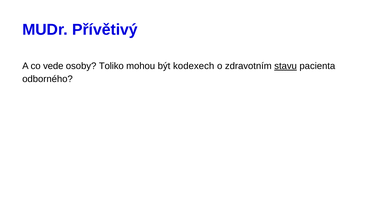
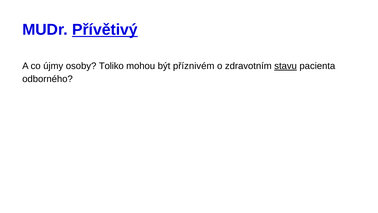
Přívětivý underline: none -> present
vede: vede -> újmy
kodexech: kodexech -> příznivém
